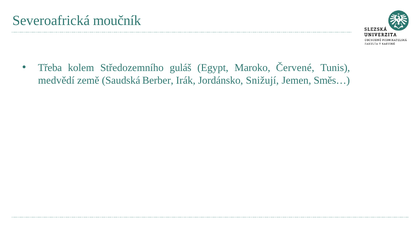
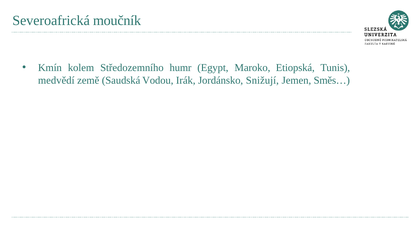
Třeba: Třeba -> Kmín
guláš: guláš -> humr
Červené: Červené -> Etiopská
Berber: Berber -> Vodou
